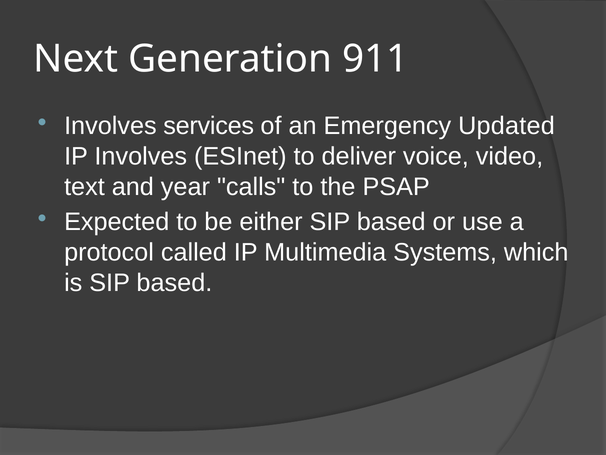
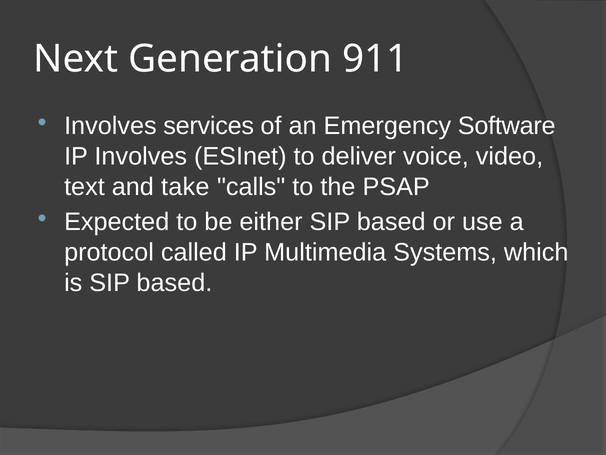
Updated: Updated -> Software
year: year -> take
